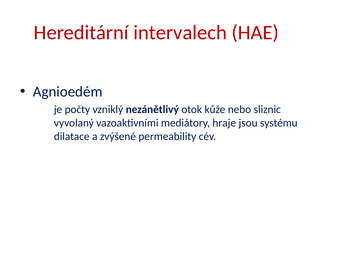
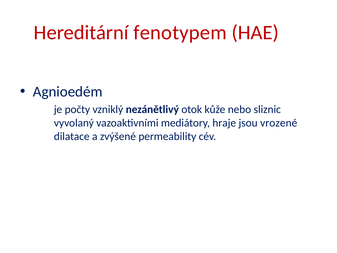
intervalech: intervalech -> fenotypem
systému: systému -> vrozené
